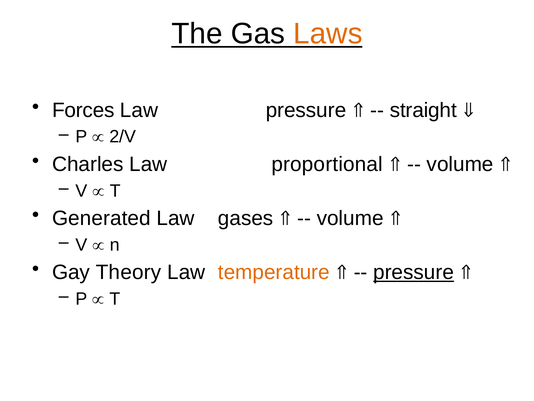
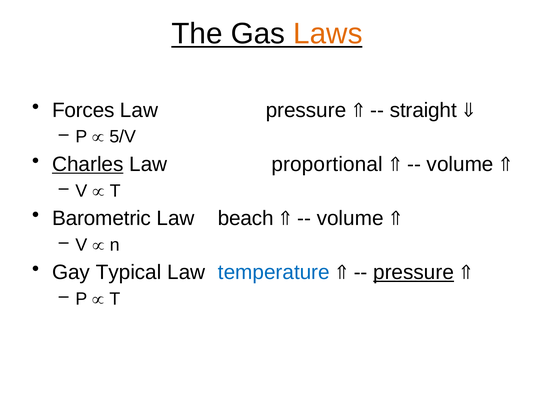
2/V: 2/V -> 5/V
Charles underline: none -> present
Generated: Generated -> Barometric
gases: gases -> beach
Theory: Theory -> Typical
temperature colour: orange -> blue
